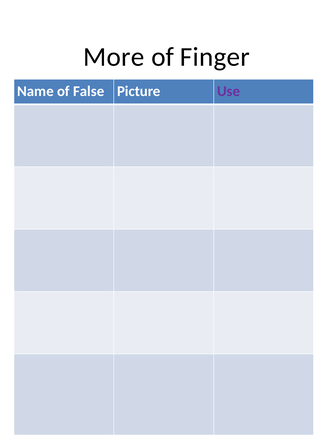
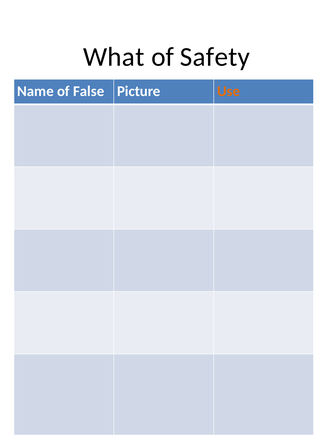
More: More -> What
Finger: Finger -> Safety
Use colour: purple -> orange
